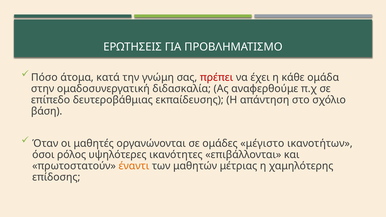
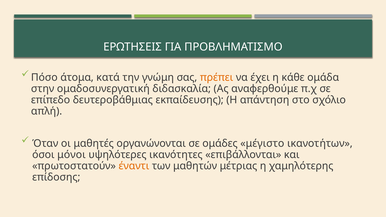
πρέπει colour: red -> orange
βάση: βάση -> απλή
ρόλος: ρόλος -> μόνοι
